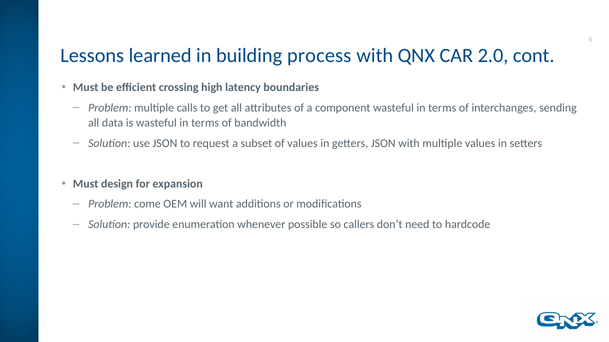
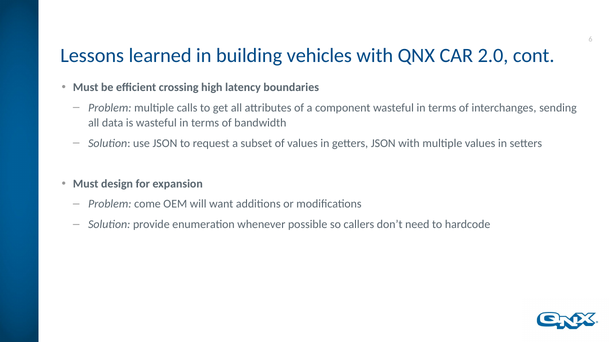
process: process -> vehicles
